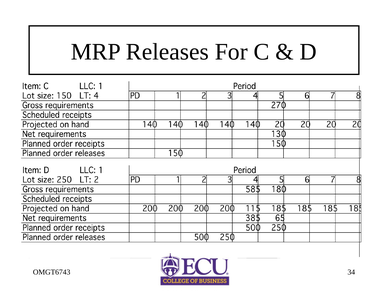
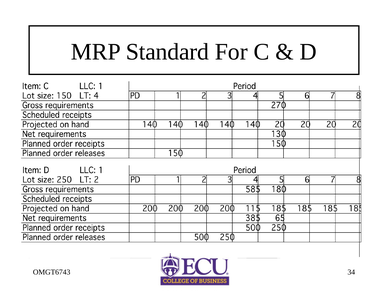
Releases: Releases -> Standard
